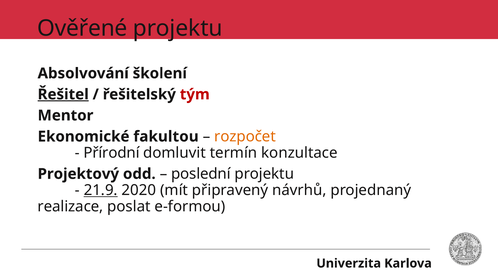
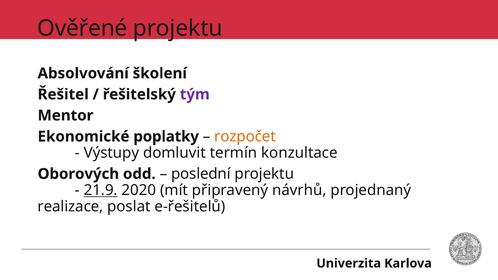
Řešitel underline: present -> none
tým colour: red -> purple
fakultou: fakultou -> poplatky
Přírodní: Přírodní -> Výstupy
Projektový: Projektový -> Oborových
e-formou: e-formou -> e-řešitelů
